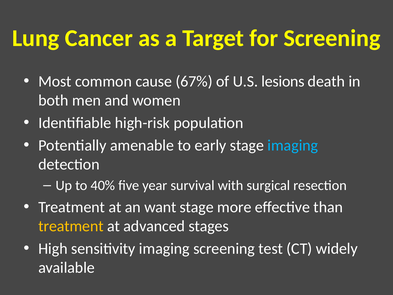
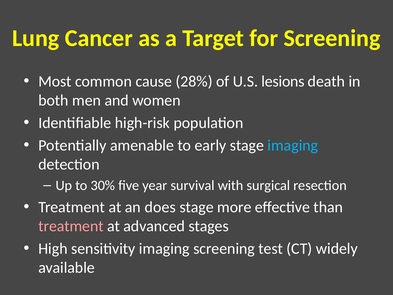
67%: 67% -> 28%
40%: 40% -> 30%
want: want -> does
treatment at (71, 226) colour: yellow -> pink
